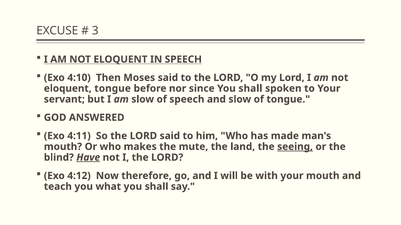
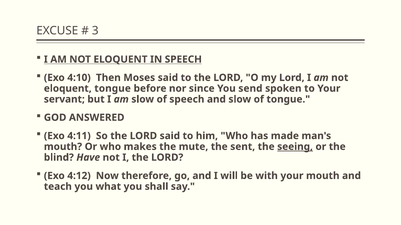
since You shall: shall -> send
land: land -> sent
Have underline: present -> none
